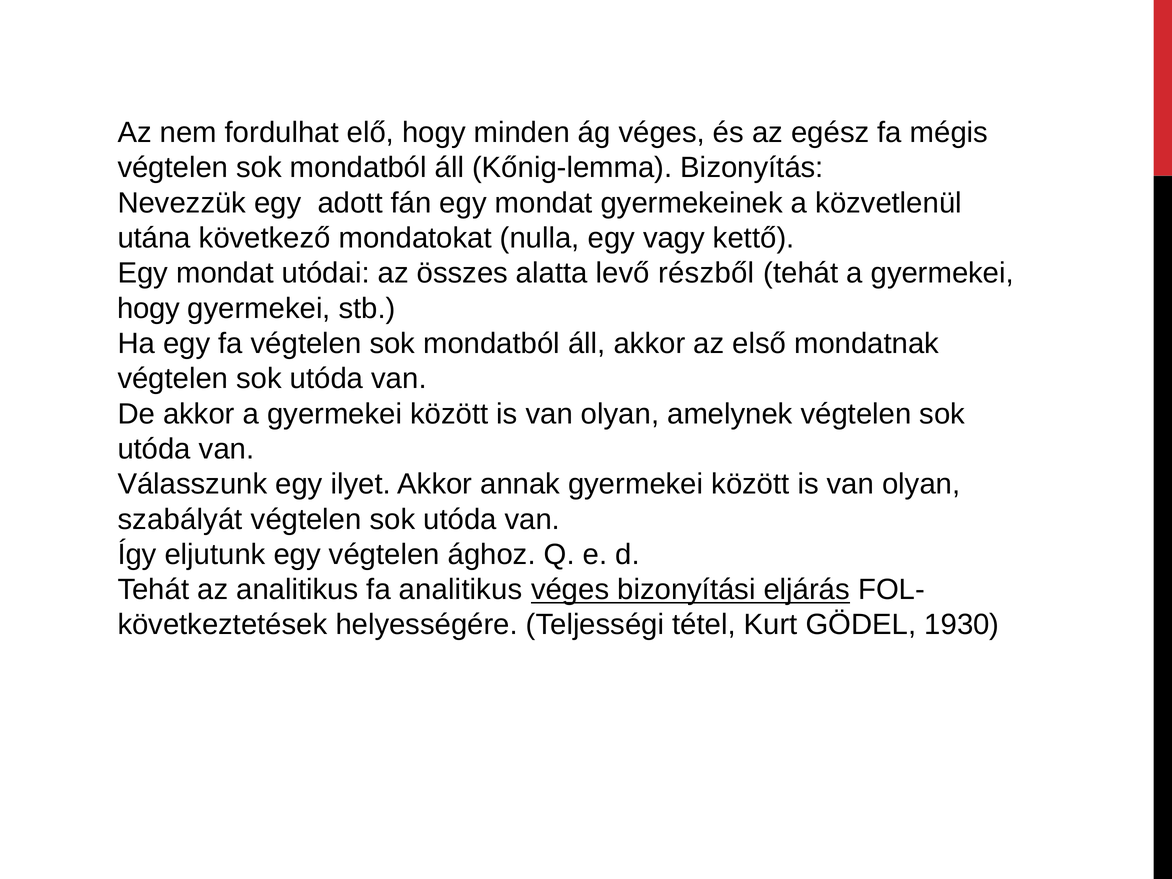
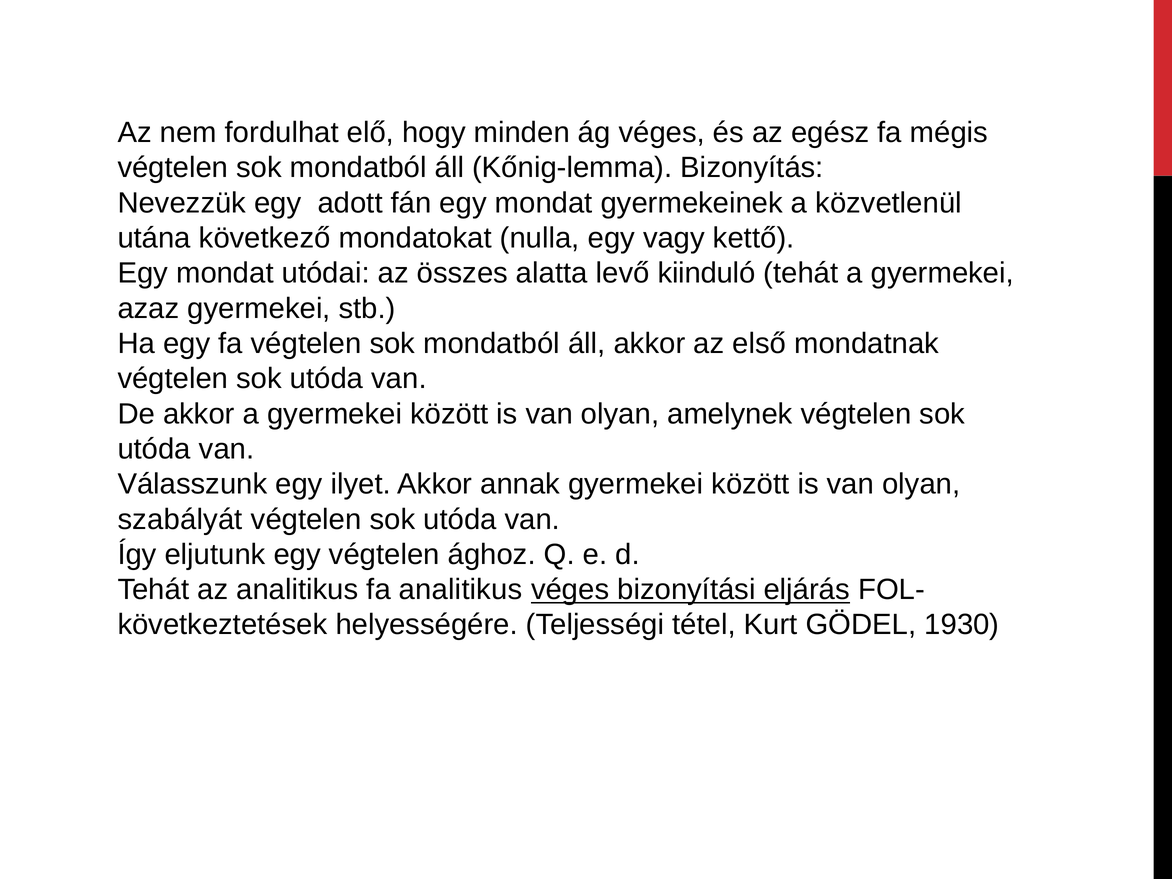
részből: részből -> kiinduló
hogy at (149, 308): hogy -> azaz
